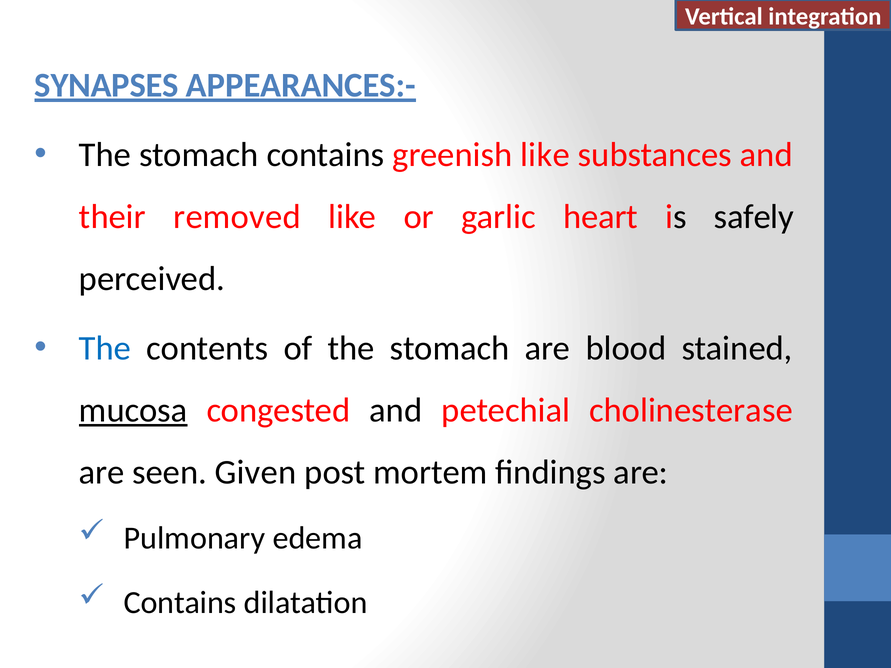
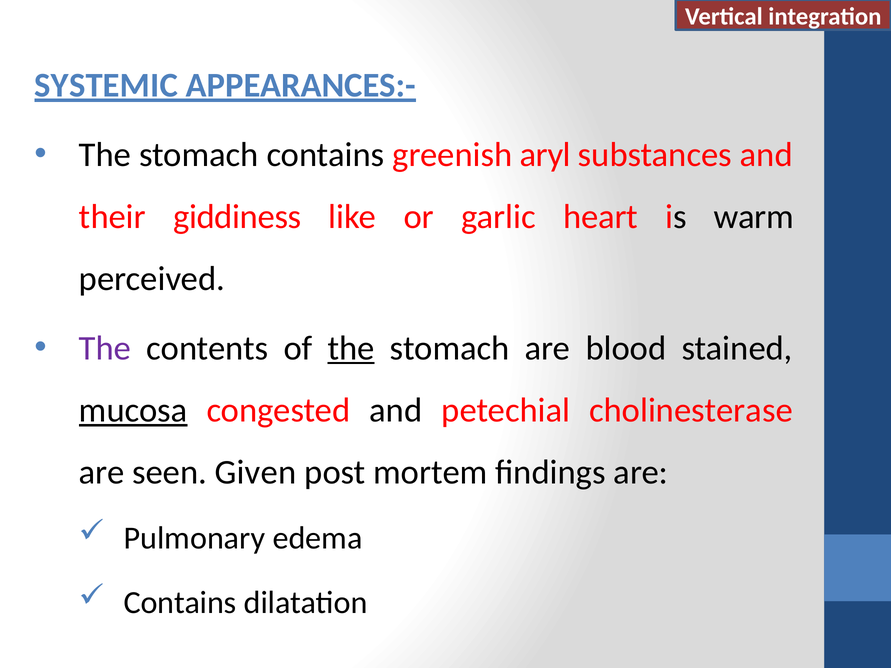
SYNAPSES: SYNAPSES -> SYSTEMIC
greenish like: like -> aryl
removed: removed -> giddiness
safely: safely -> warm
The at (105, 348) colour: blue -> purple
the at (351, 348) underline: none -> present
